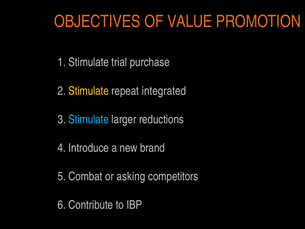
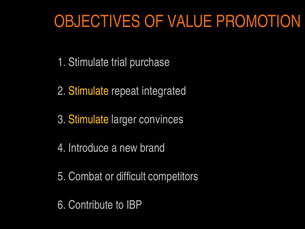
Stimulate at (89, 119) colour: light blue -> yellow
reductions: reductions -> convinces
asking: asking -> difficult
